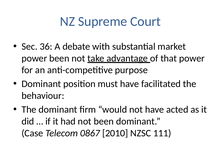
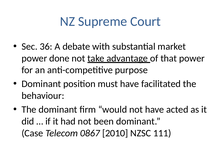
power been: been -> done
